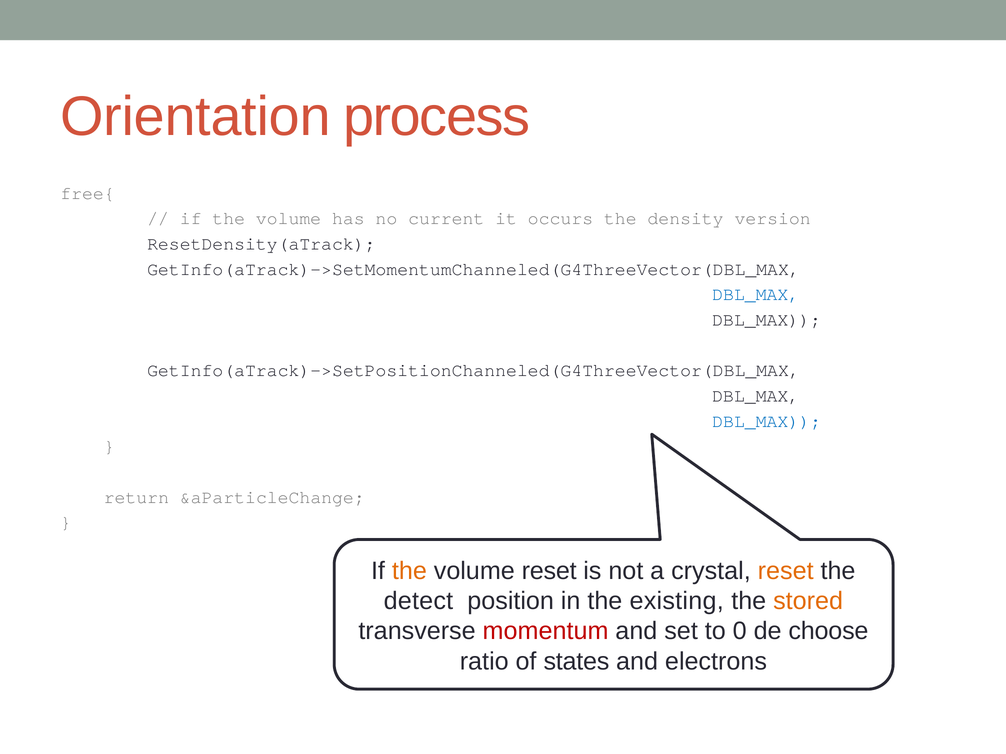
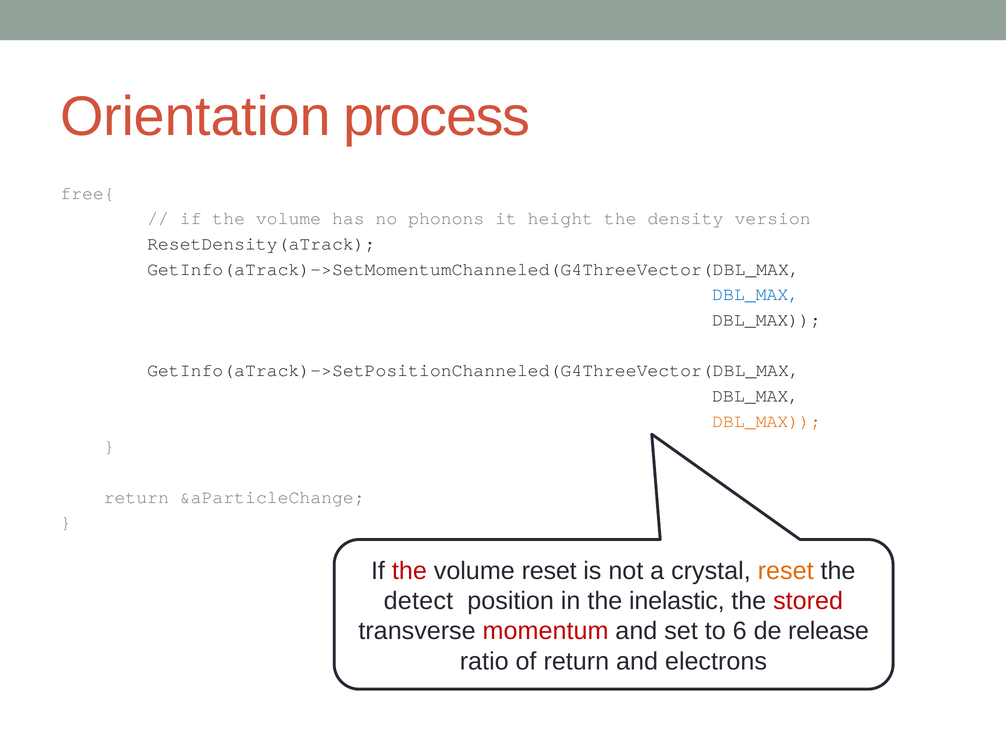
current: current -> phonons
occurs: occurs -> height
DBL_MAX at (767, 421) colour: blue -> orange
the at (409, 571) colour: orange -> red
existing: existing -> inelastic
stored colour: orange -> red
0: 0 -> 6
choose: choose -> release
of states: states -> return
